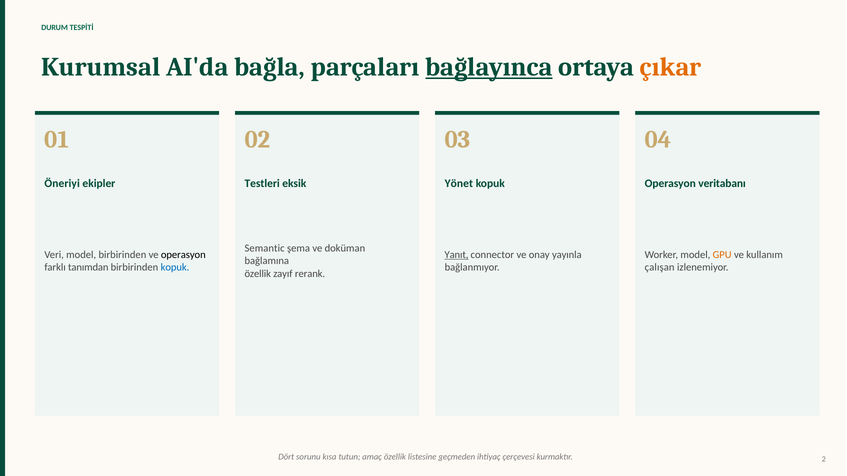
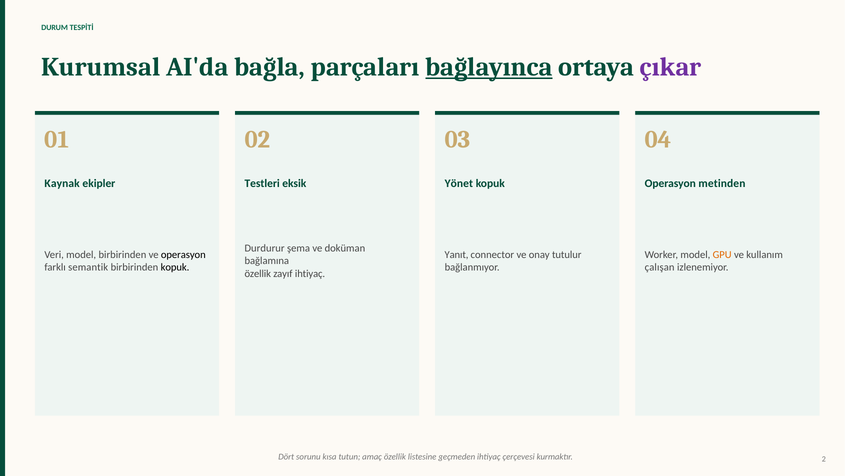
çıkar colour: orange -> purple
Öneriyi: Öneriyi -> Kaynak
veritabanı: veritabanı -> metinden
Semantic: Semantic -> Durdurur
Yanıt underline: present -> none
yayınla: yayınla -> tutulur
tanımdan: tanımdan -> semantik
kopuk at (175, 268) colour: blue -> black
zayıf rerank: rerank -> ihtiyaç
